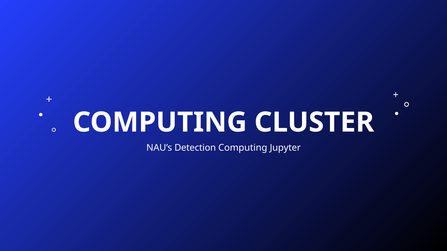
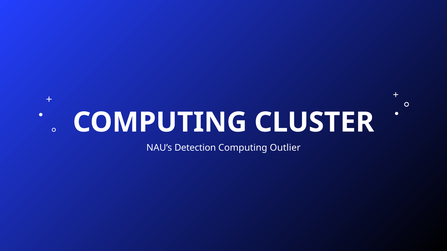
Jupyter: Jupyter -> Outlier
